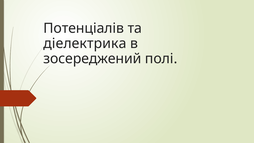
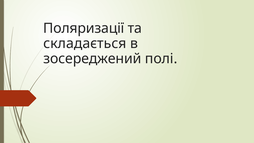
Потенціалів: Потенціалів -> Поляризації
діелектрика: діелектрика -> складається
